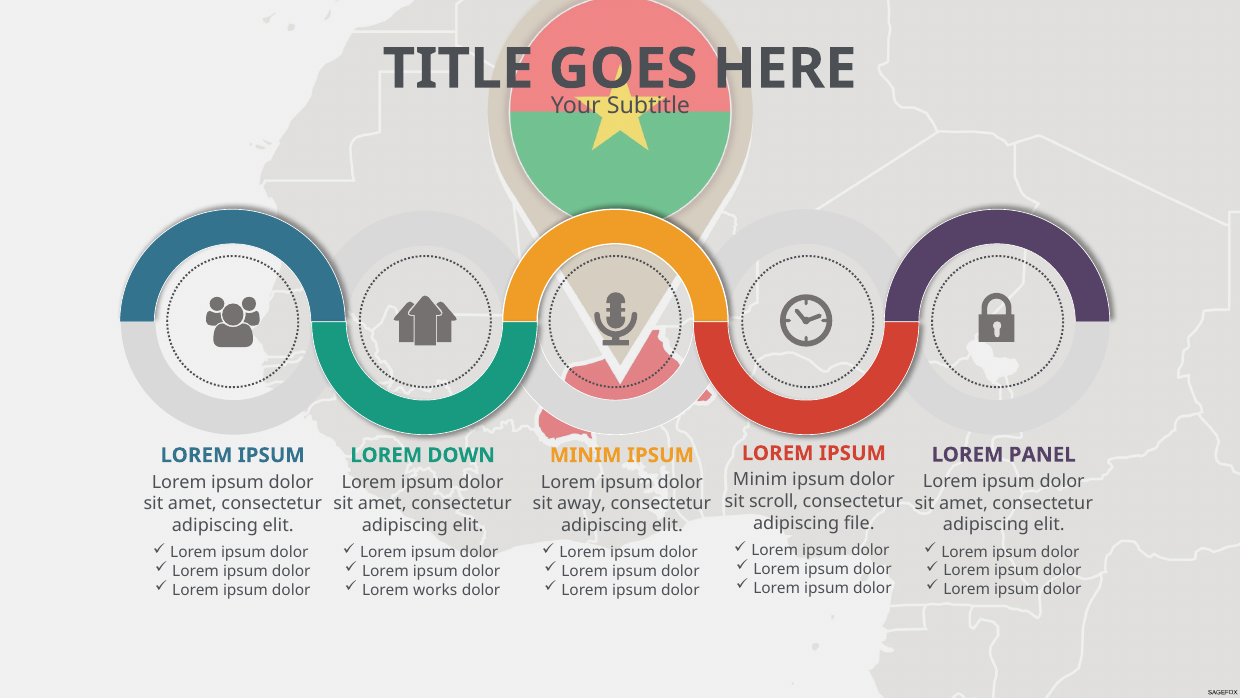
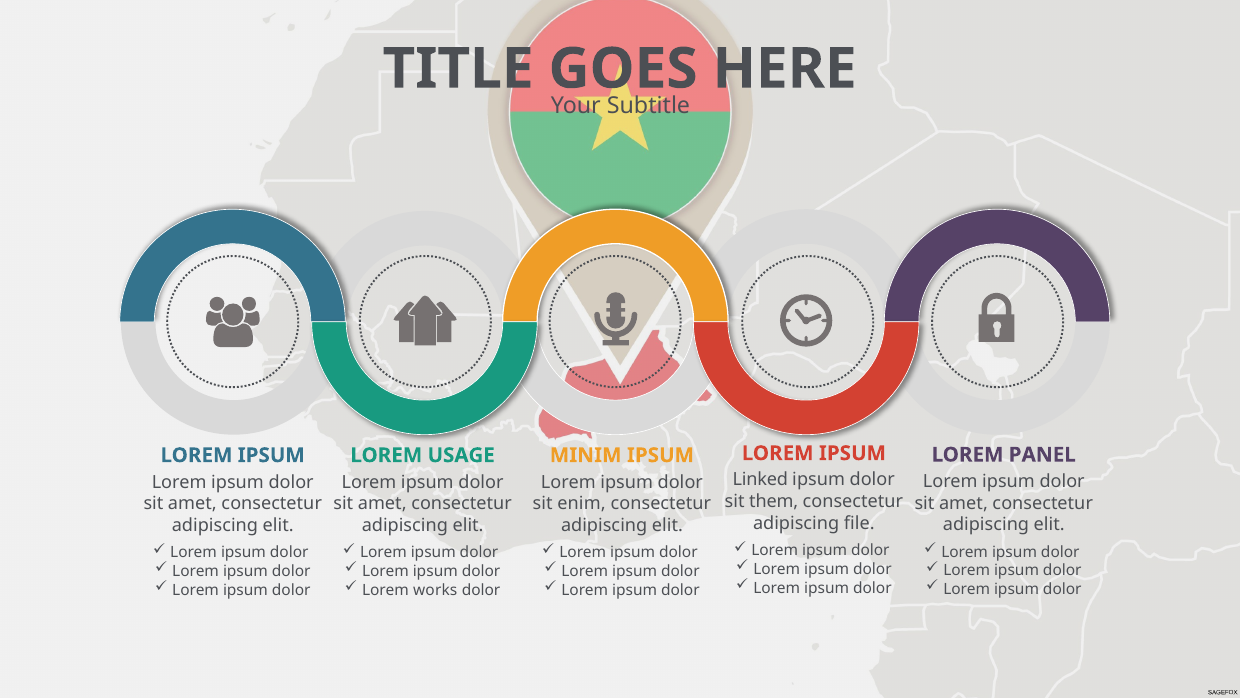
DOWN: DOWN -> USAGE
Minim at (760, 480): Minim -> Linked
scroll: scroll -> them
away: away -> enim
